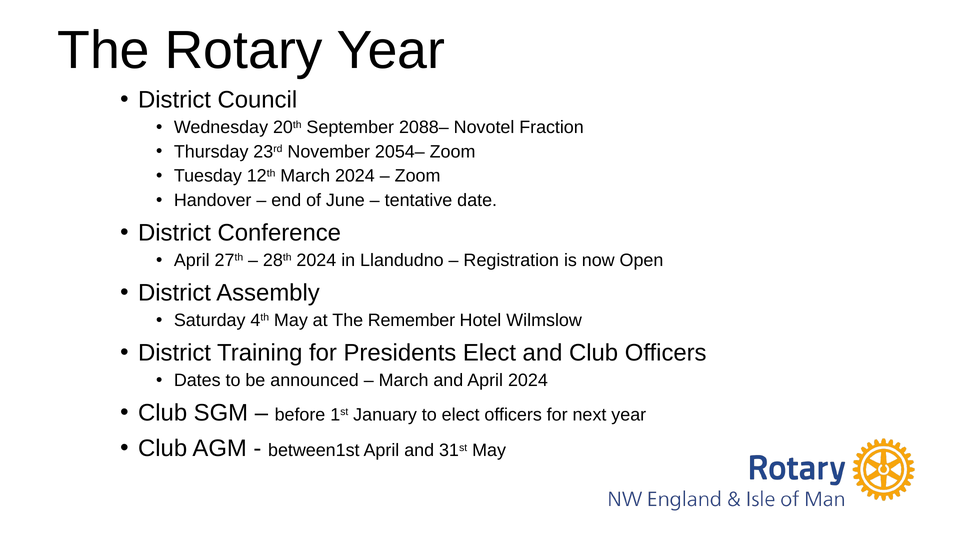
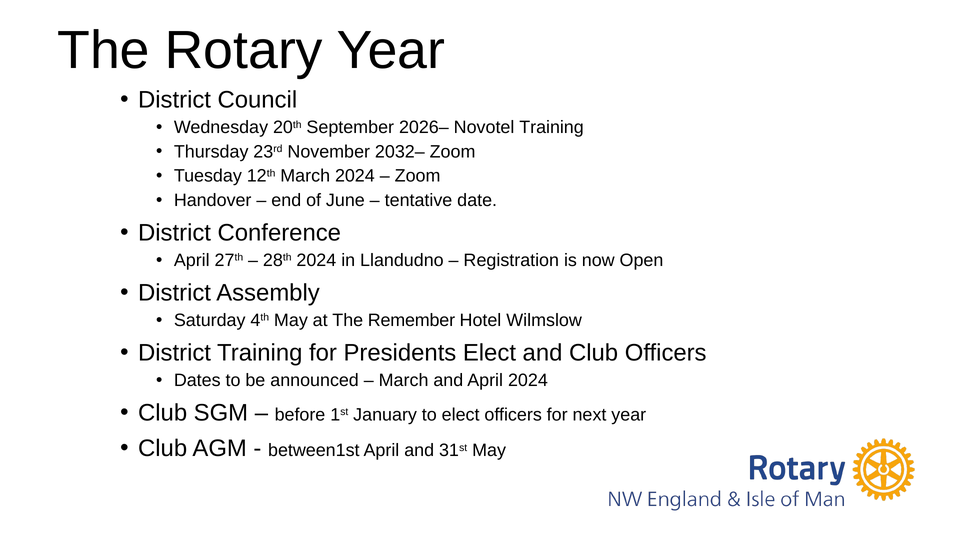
2088–: 2088– -> 2026–
Novotel Fraction: Fraction -> Training
2054–: 2054– -> 2032–
